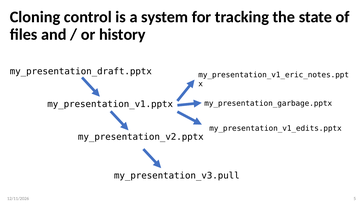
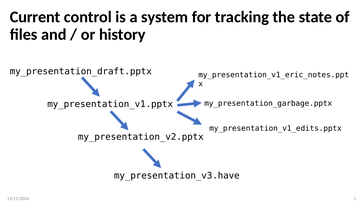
Cloning: Cloning -> Current
my_presentation_v3.pull: my_presentation_v3.pull -> my_presentation_v3.have
